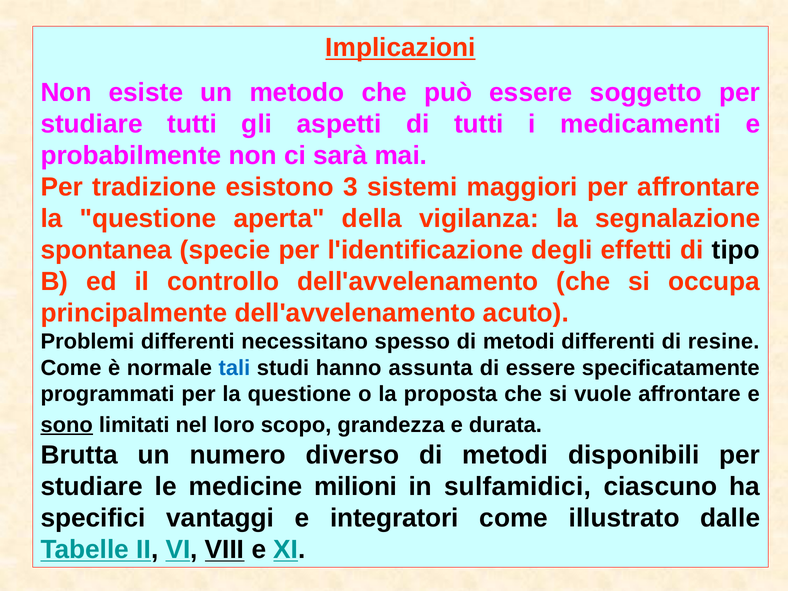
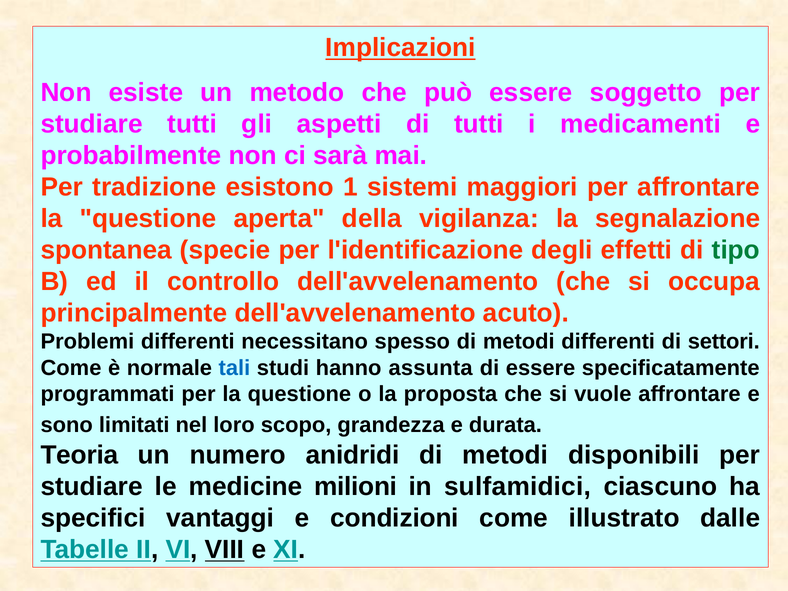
3: 3 -> 1
tipo colour: black -> green
resine: resine -> settori
sono underline: present -> none
Brutta: Brutta -> Teoria
diverso: diverso -> anidridi
integratori: integratori -> condizioni
